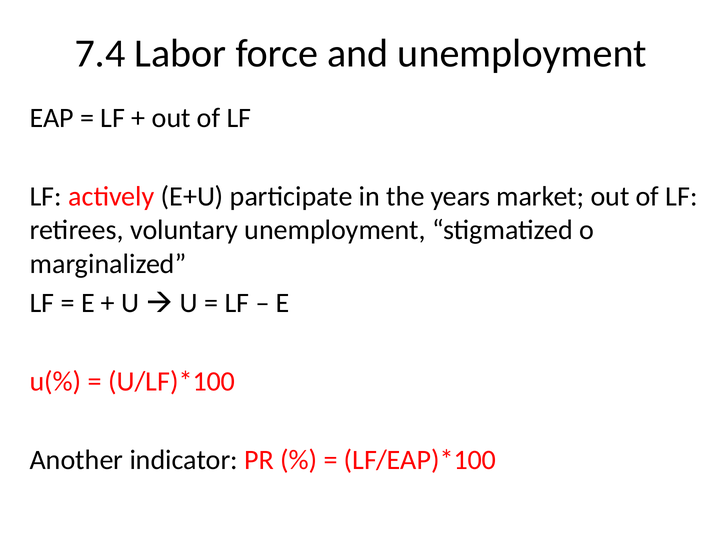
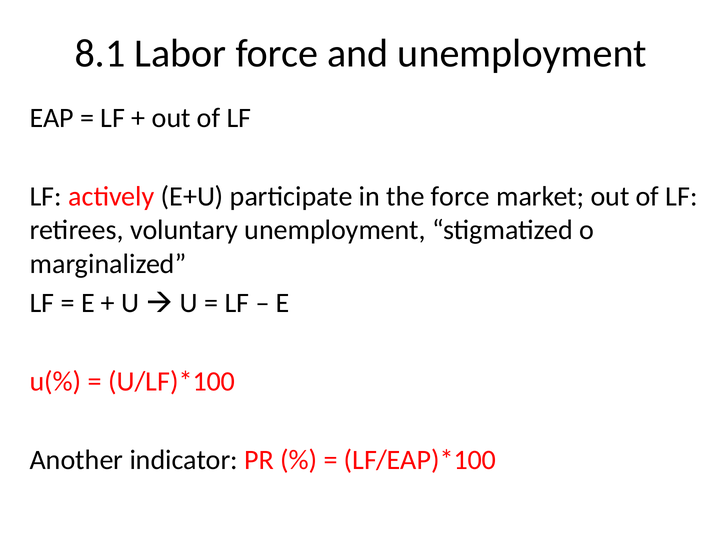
7.4: 7.4 -> 8.1
the years: years -> force
